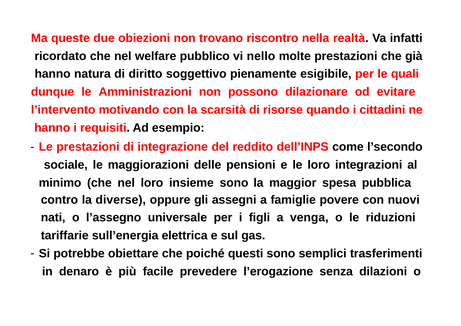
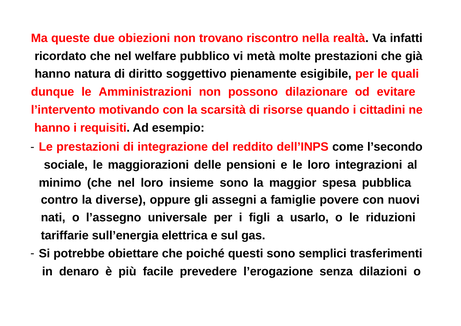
nello: nello -> metà
venga: venga -> usarlo
